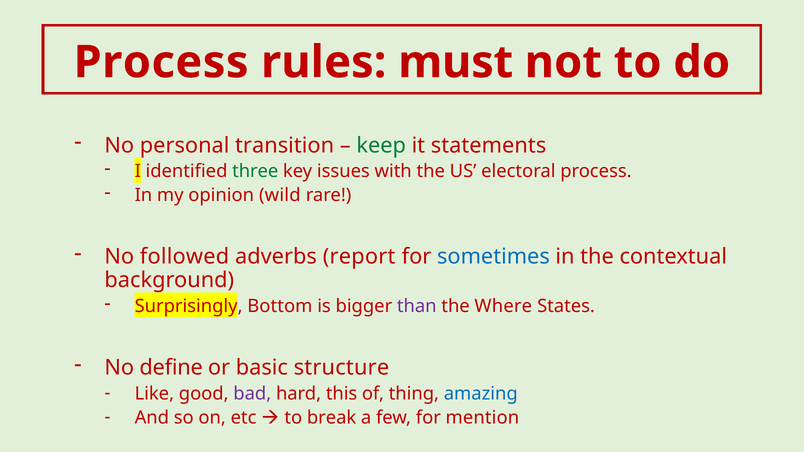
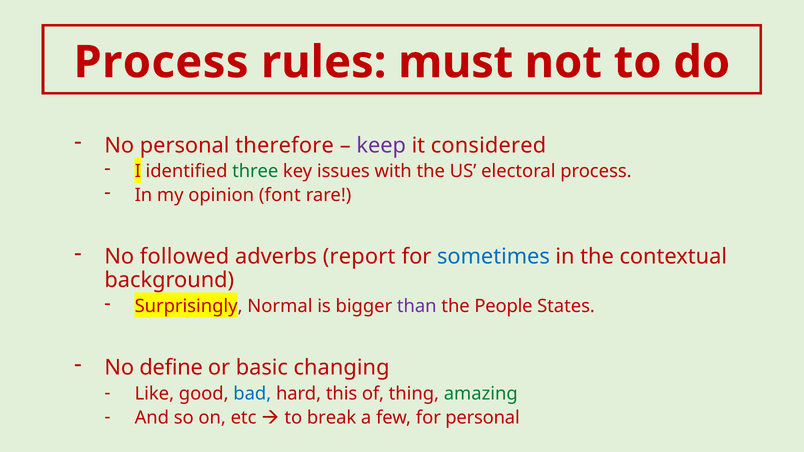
transition: transition -> therefore
keep colour: green -> purple
statements: statements -> considered
wild: wild -> font
Bottom: Bottom -> Normal
Where: Where -> People
structure: structure -> changing
bad colour: purple -> blue
amazing colour: blue -> green
for mention: mention -> personal
